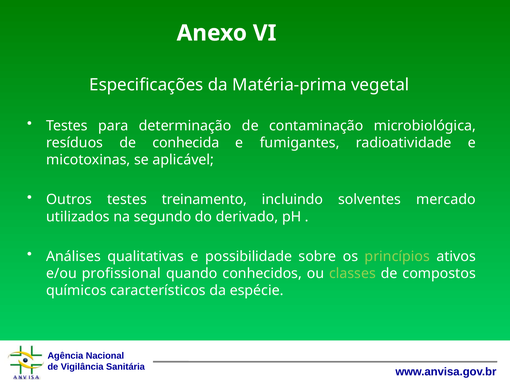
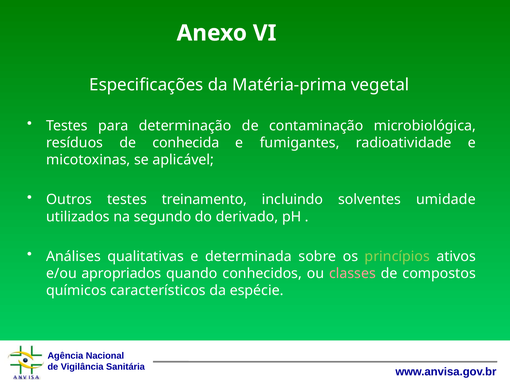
mercado: mercado -> umidade
possibilidade: possibilidade -> determinada
profissional: profissional -> apropriados
classes colour: light green -> pink
